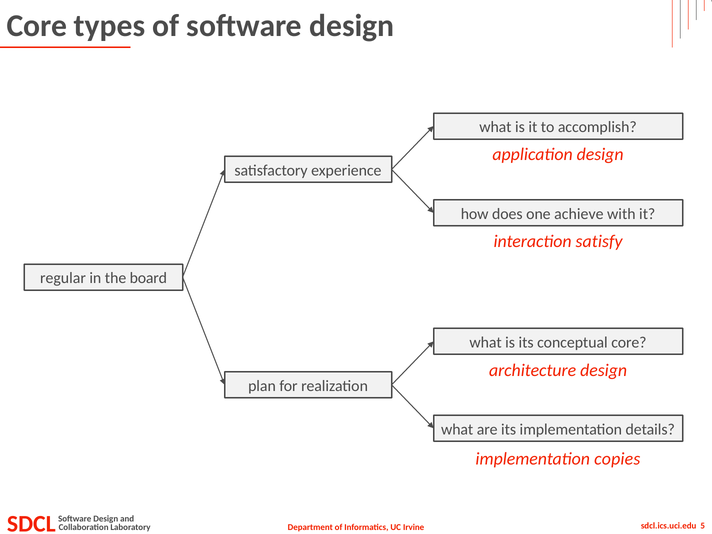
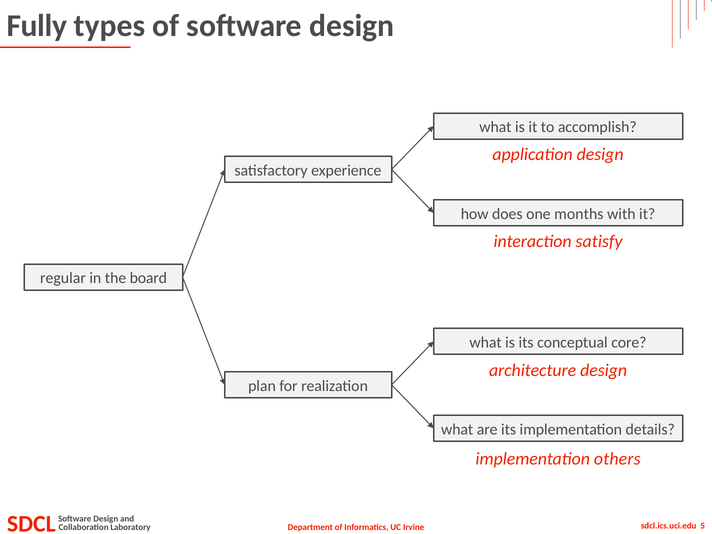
Core at (37, 26): Core -> Fully
achieve: achieve -> months
copies: copies -> others
